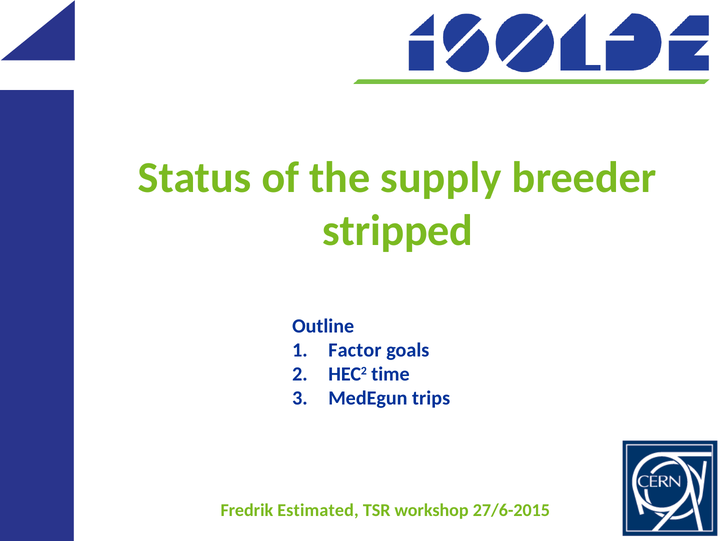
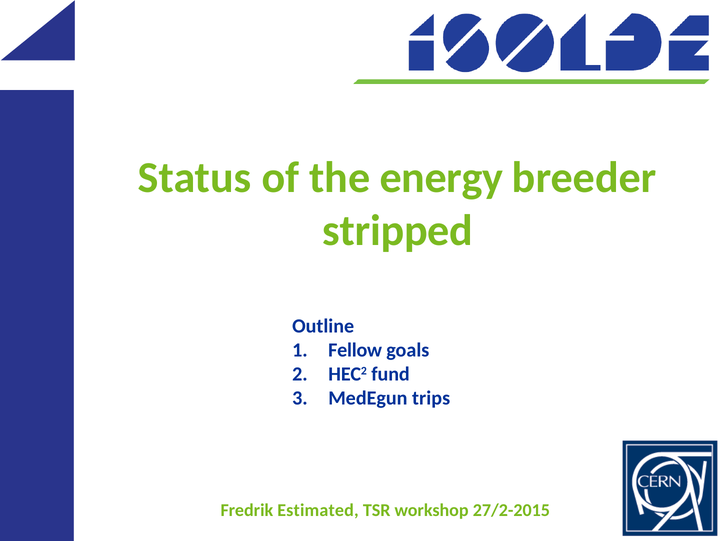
supply: supply -> energy
Factor: Factor -> Fellow
time: time -> fund
27/6-2015: 27/6-2015 -> 27/2-2015
